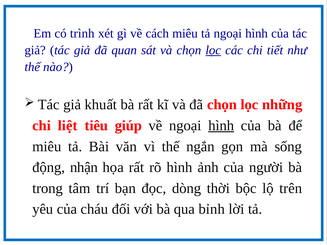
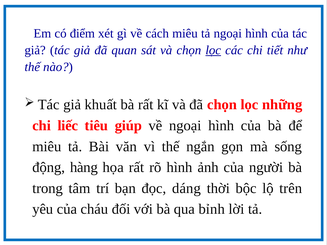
trình: trình -> điểm
liệt: liệt -> liếc
hình at (221, 126) underline: present -> none
nhận: nhận -> hàng
dòng: dòng -> dáng
